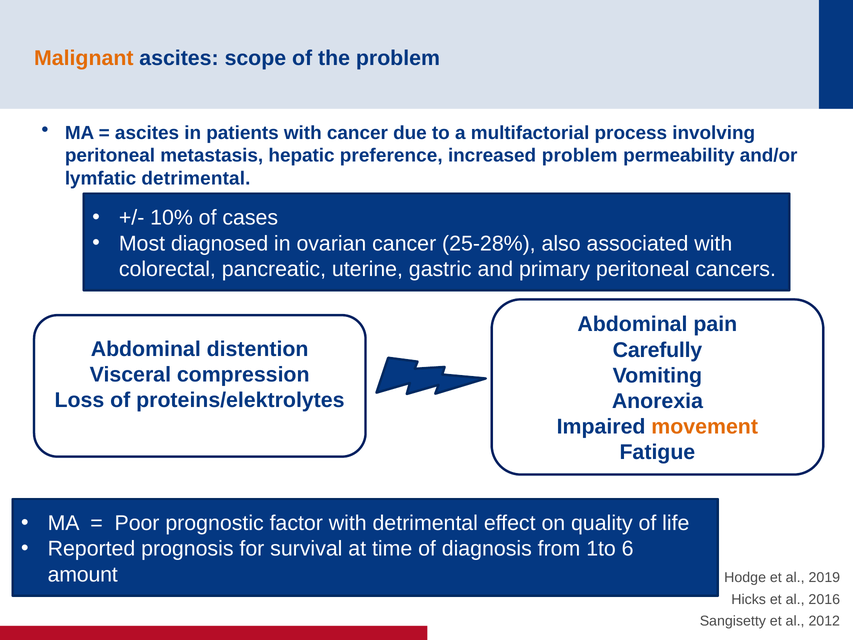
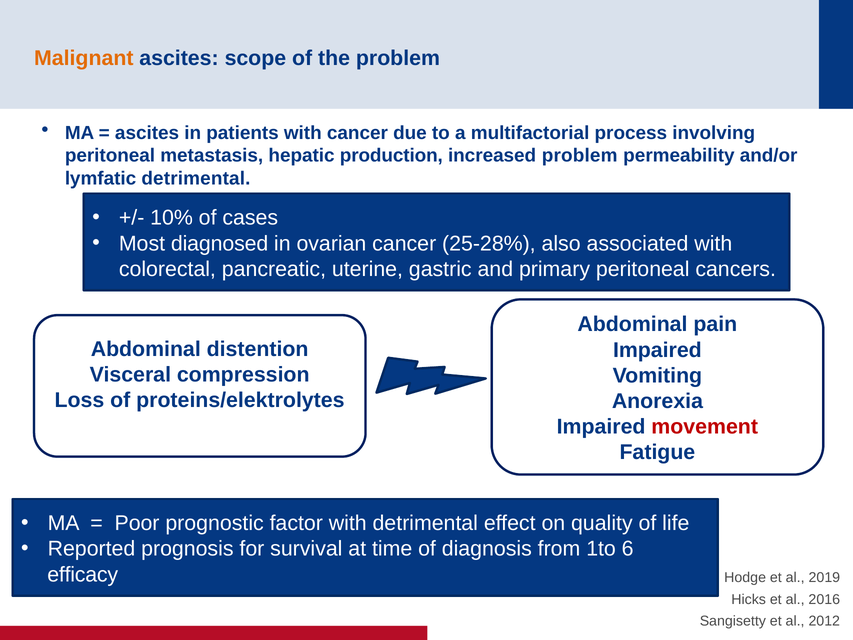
preference: preference -> production
Carefully at (657, 350): Carefully -> Impaired
movement colour: orange -> red
amount: amount -> efficacy
